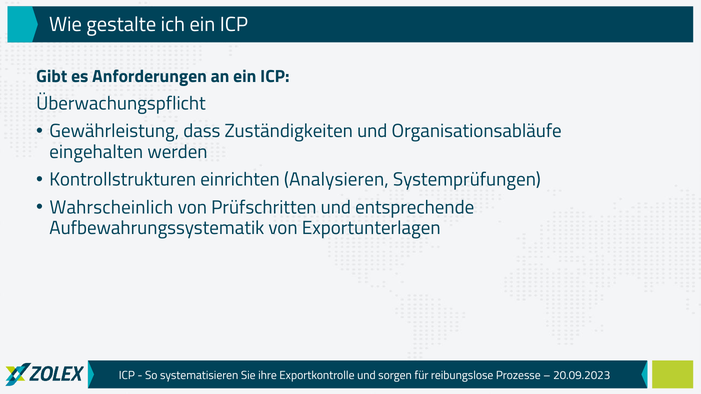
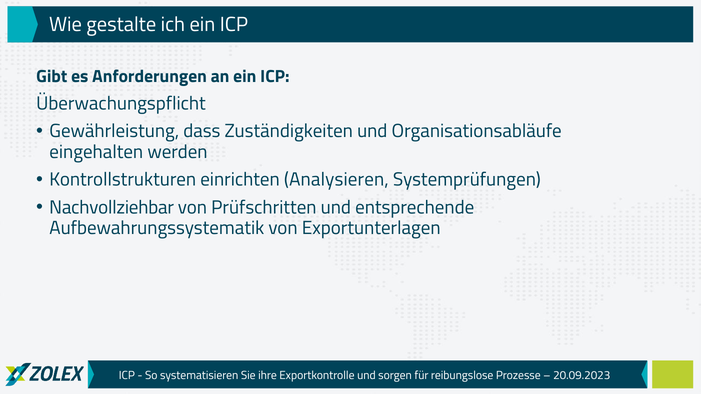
Wahrscheinlich: Wahrscheinlich -> Nachvollziehbar
